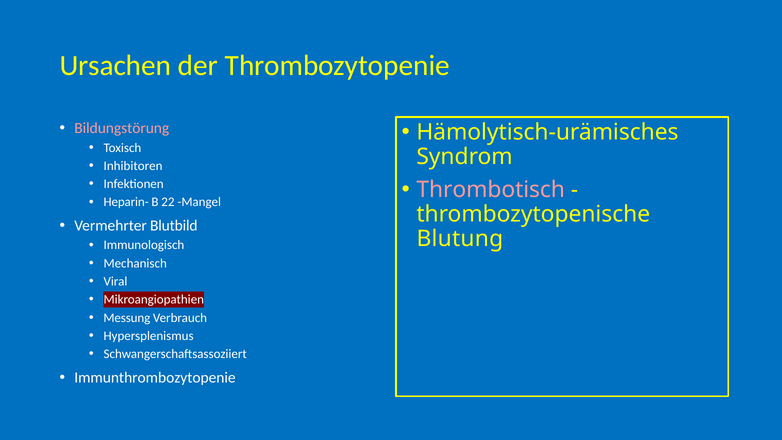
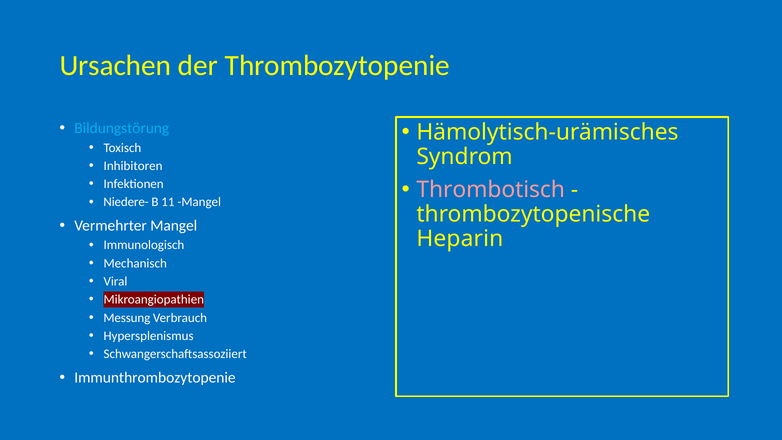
Bildungstörung colour: pink -> light blue
Heparin-: Heparin- -> Niedere-
22: 22 -> 11
Vermehrter Blutbild: Blutbild -> Mangel
Blutung: Blutung -> Heparin
